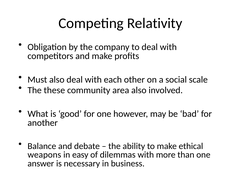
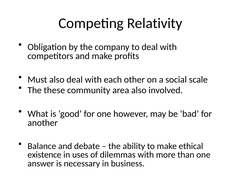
weapons: weapons -> existence
easy: easy -> uses
